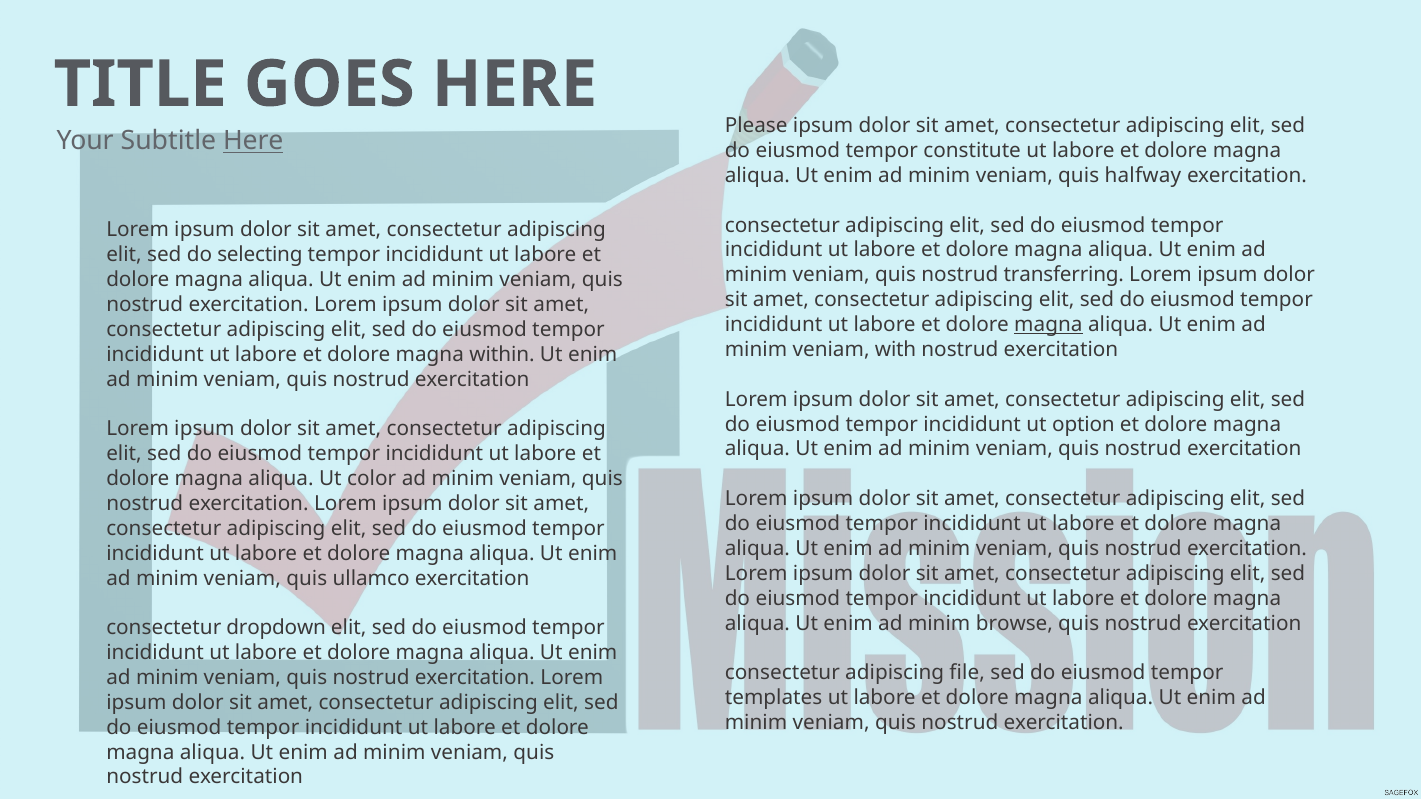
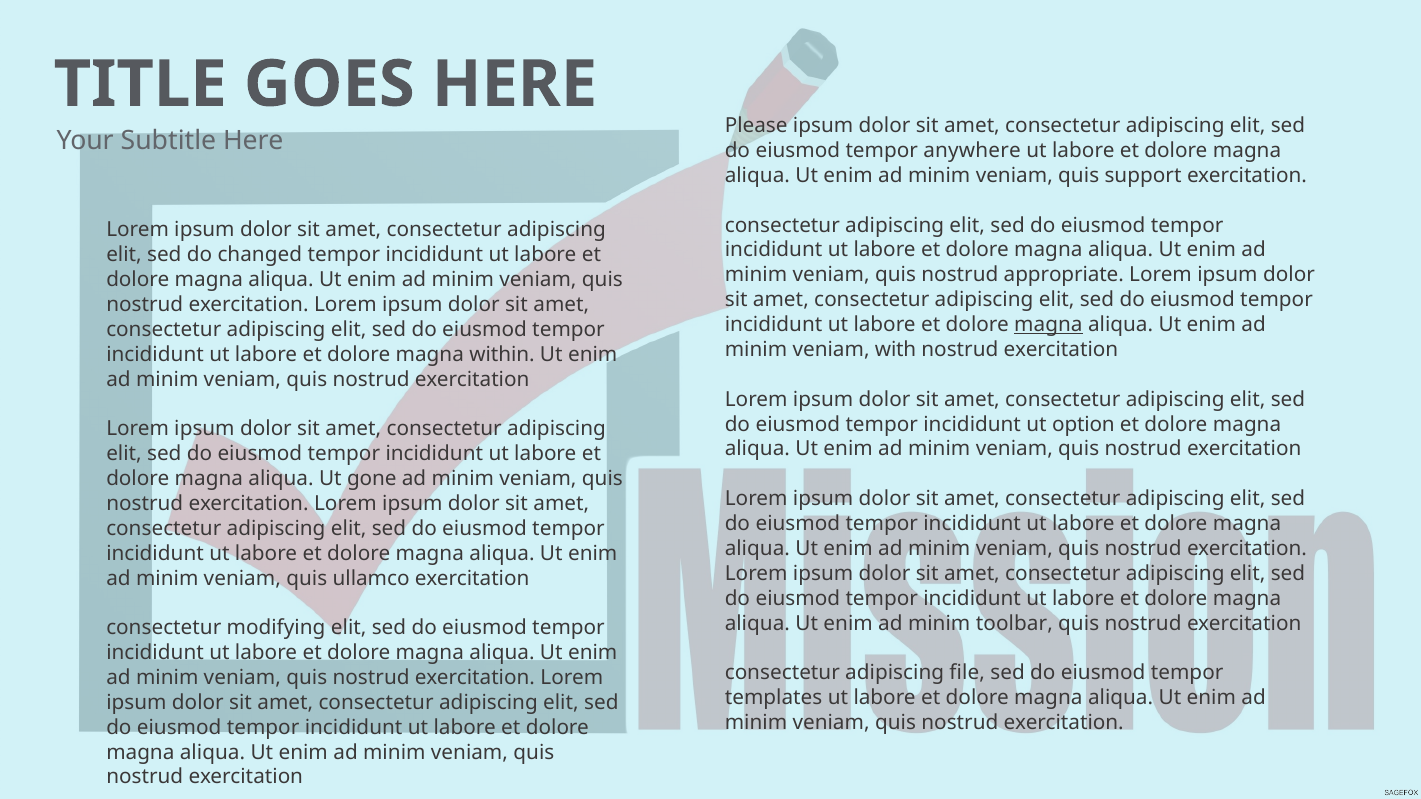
Here at (253, 141) underline: present -> none
constitute: constitute -> anywhere
halfway: halfway -> support
selecting: selecting -> changed
transferring: transferring -> appropriate
color: color -> gone
browse: browse -> toolbar
dropdown: dropdown -> modifying
